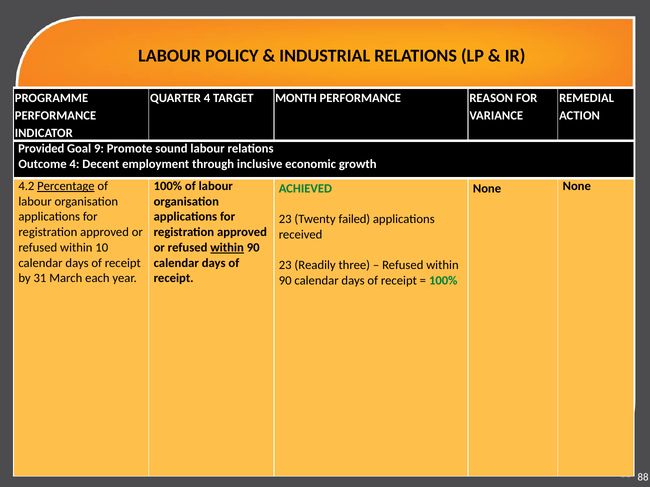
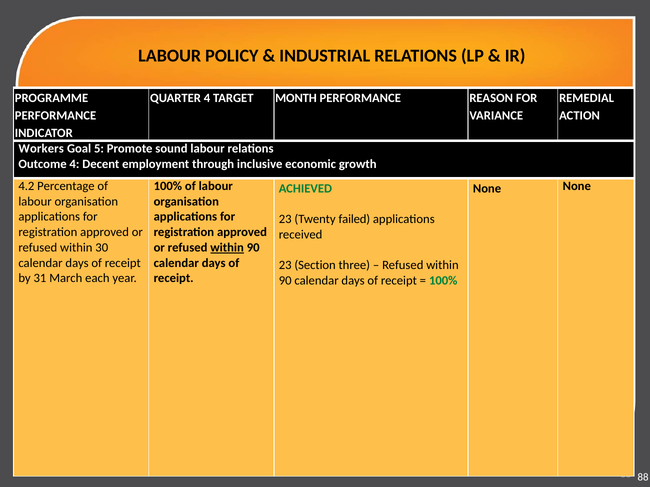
Provided: Provided -> Workers
9: 9 -> 5
Percentage underline: present -> none
10: 10 -> 30
Readily: Readily -> Section
